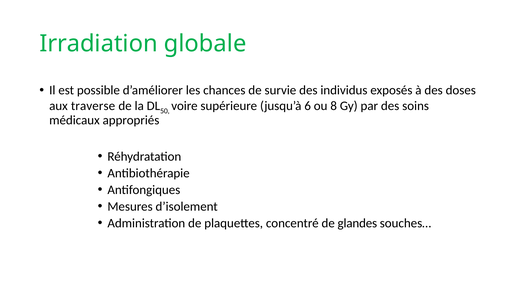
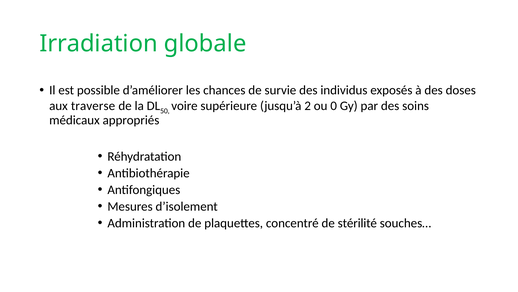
6: 6 -> 2
8: 8 -> 0
glandes: glandes -> stérilité
